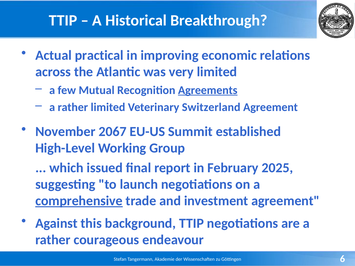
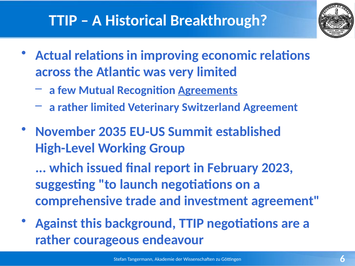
Actual practical: practical -> relations
2067: 2067 -> 2035
2025: 2025 -> 2023
comprehensive underline: present -> none
